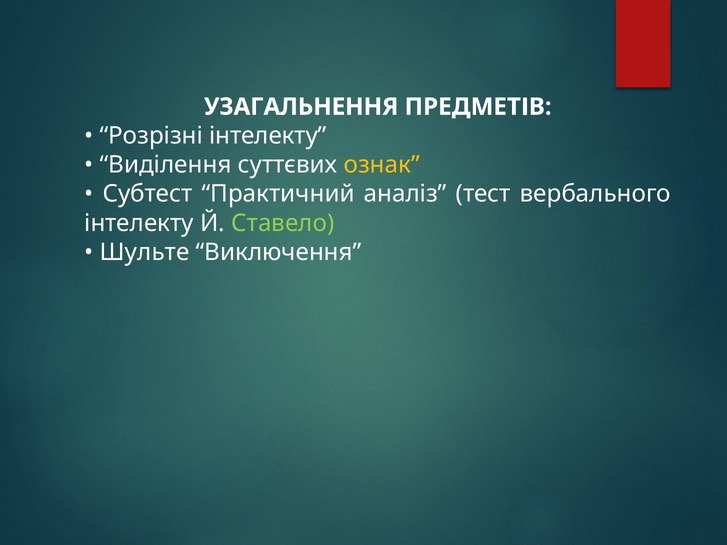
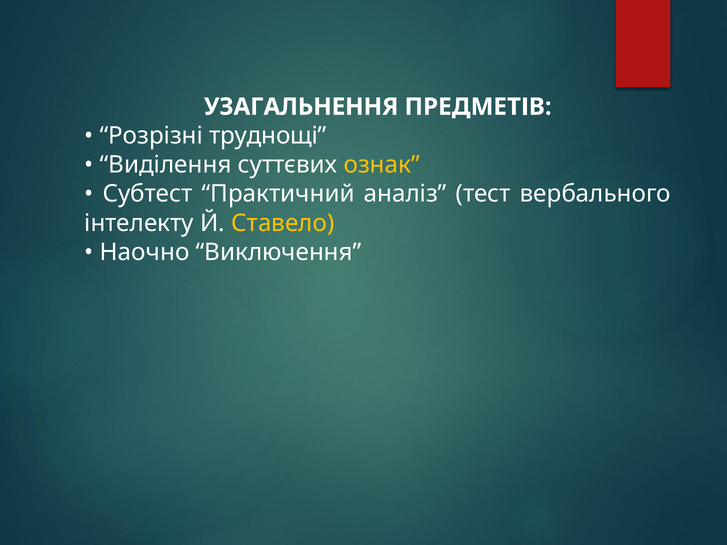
Розрізні інтелекту: інтелекту -> труднощі
Ставело colour: light green -> yellow
Шульте: Шульте -> Наочно
